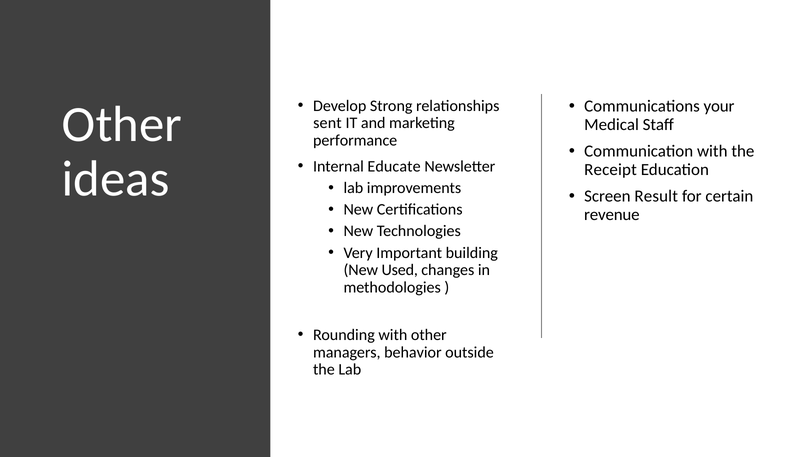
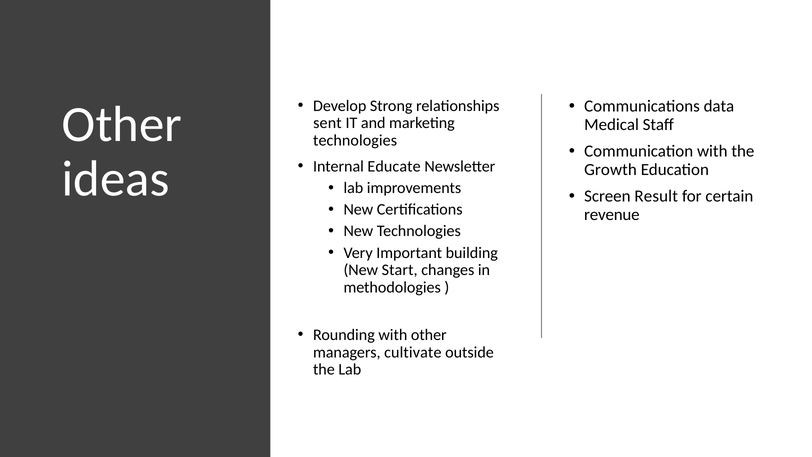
your: your -> data
performance at (355, 140): performance -> technologies
Receipt: Receipt -> Growth
Used: Used -> Start
behavior: behavior -> cultivate
